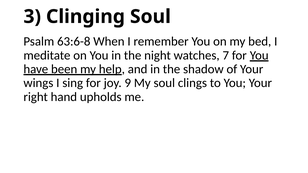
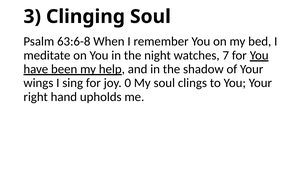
9: 9 -> 0
